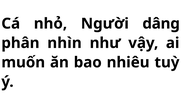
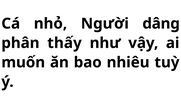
nhìn: nhìn -> thấy
